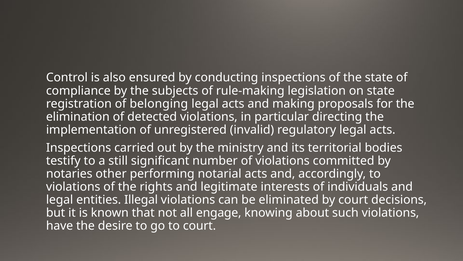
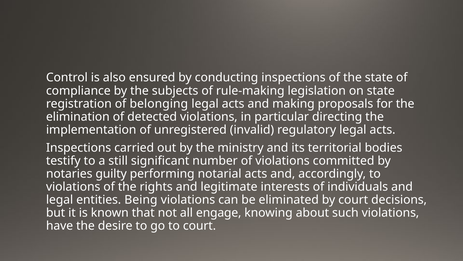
other: other -> guilty
Illegal: Illegal -> Being
